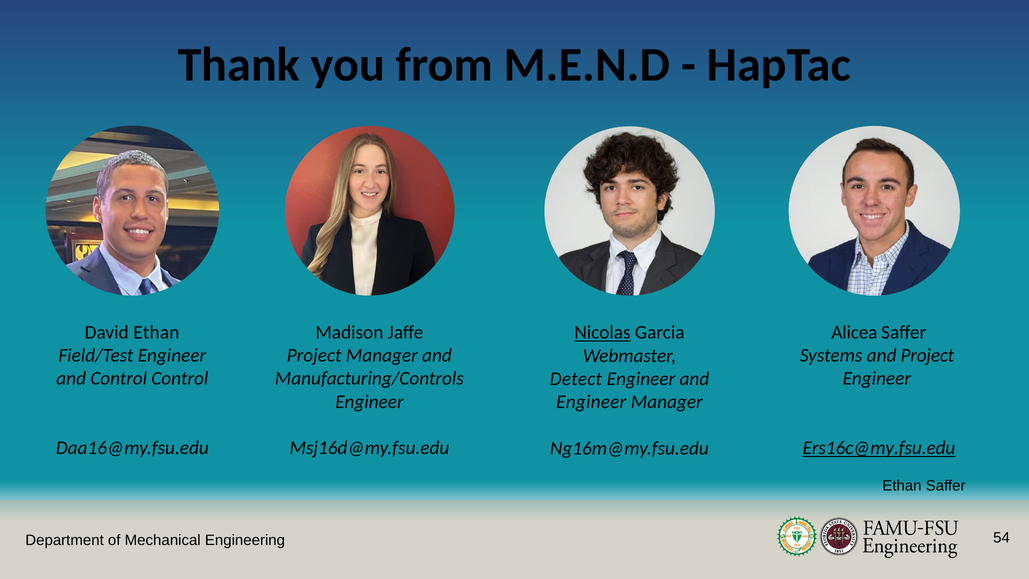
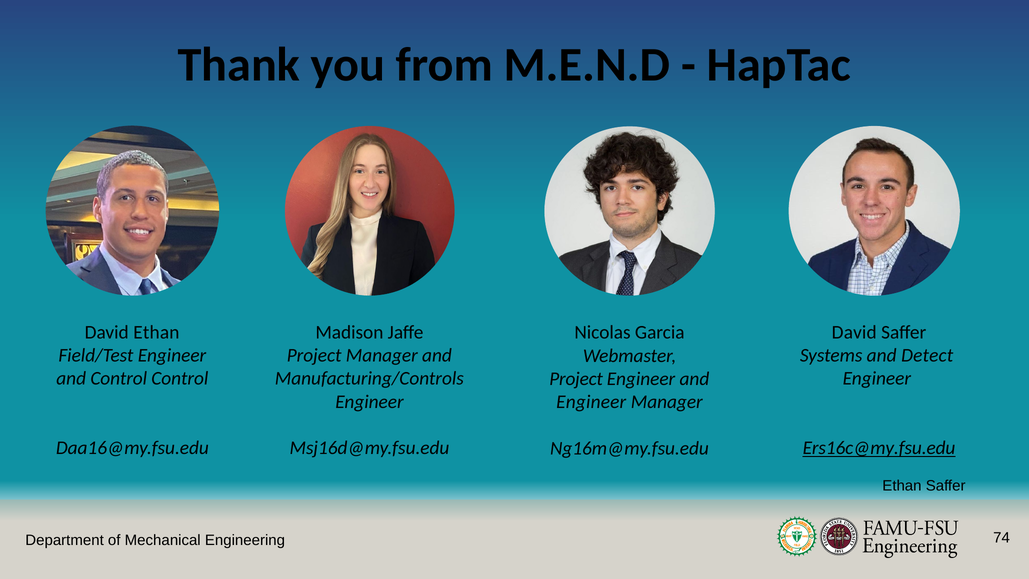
Alicea at (854, 332): Alicea -> David
Nicolas underline: present -> none
and Project: Project -> Detect
Detect at (576, 379): Detect -> Project
54: 54 -> 74
